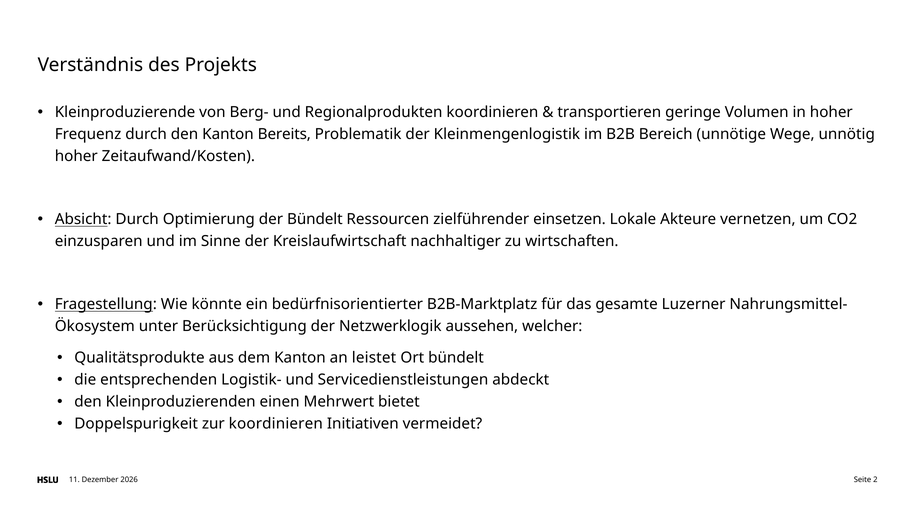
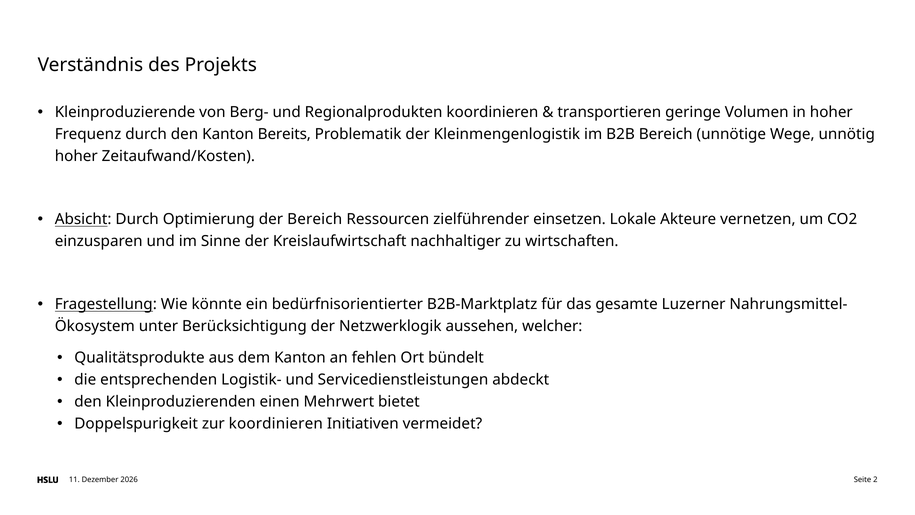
der Bündelt: Bündelt -> Bereich
leistet: leistet -> fehlen
